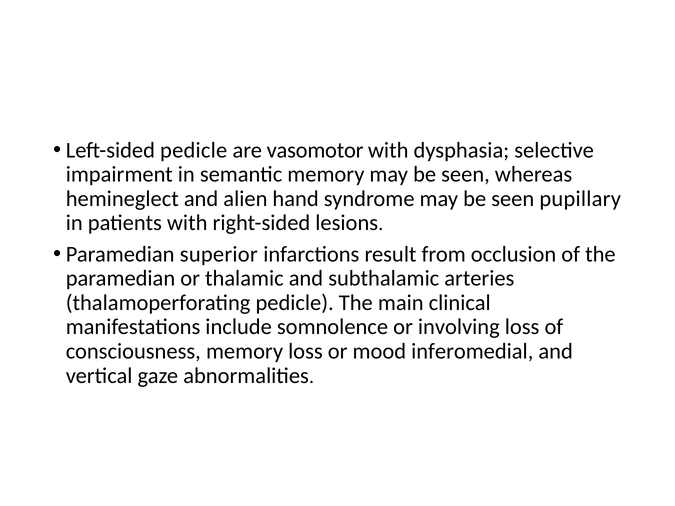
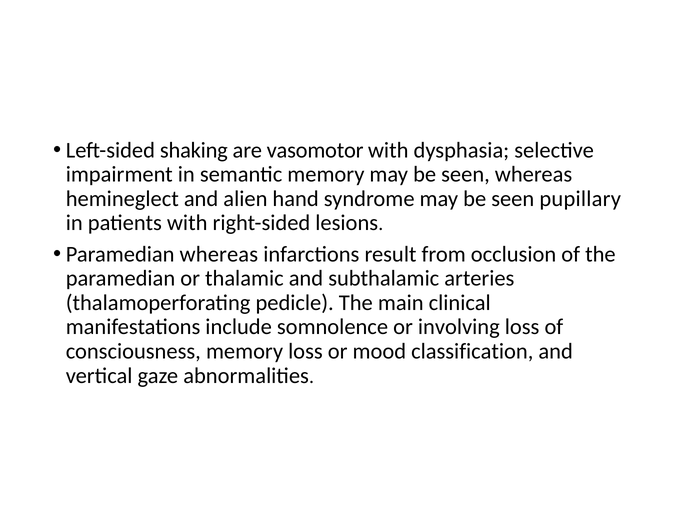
Left-sided pedicle: pedicle -> shaking
Paramedian superior: superior -> whereas
inferomedial: inferomedial -> classification
